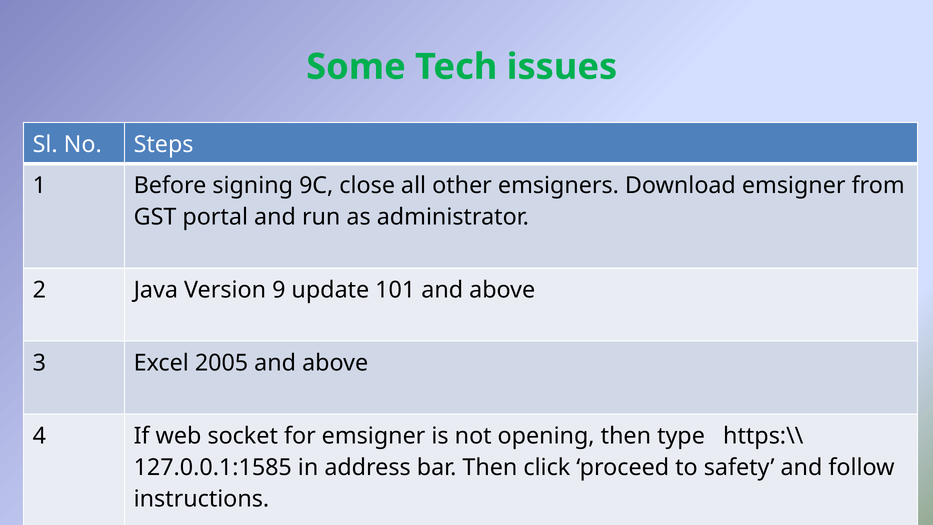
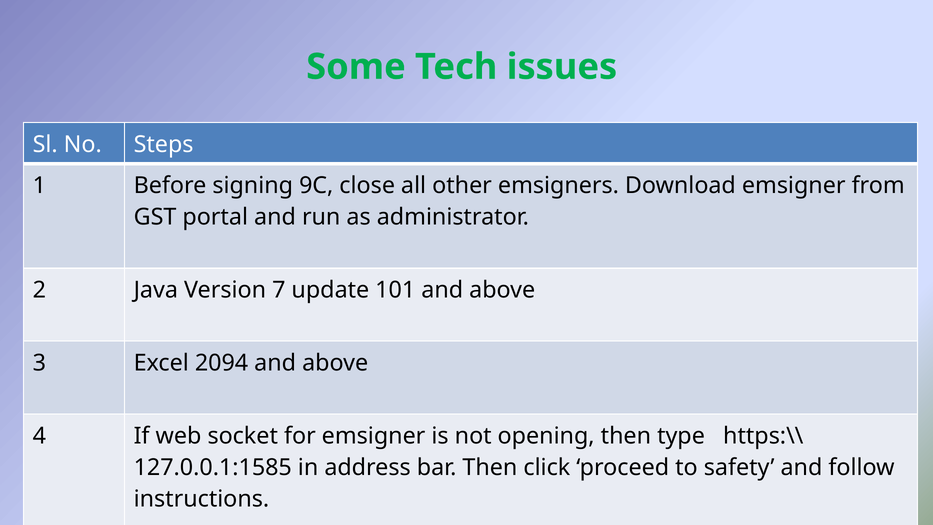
9: 9 -> 7
2005: 2005 -> 2094
